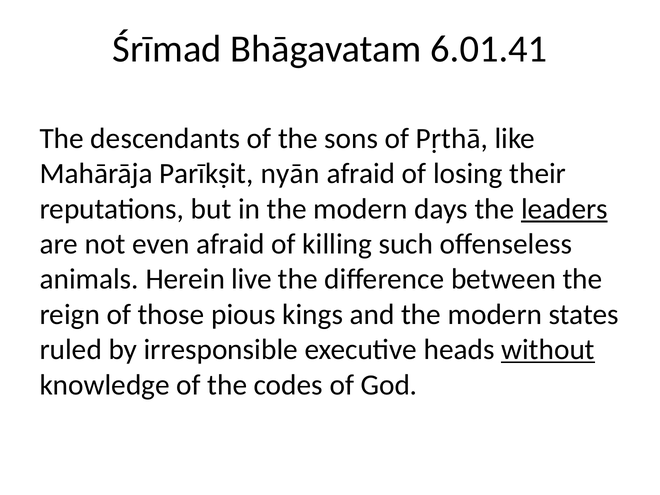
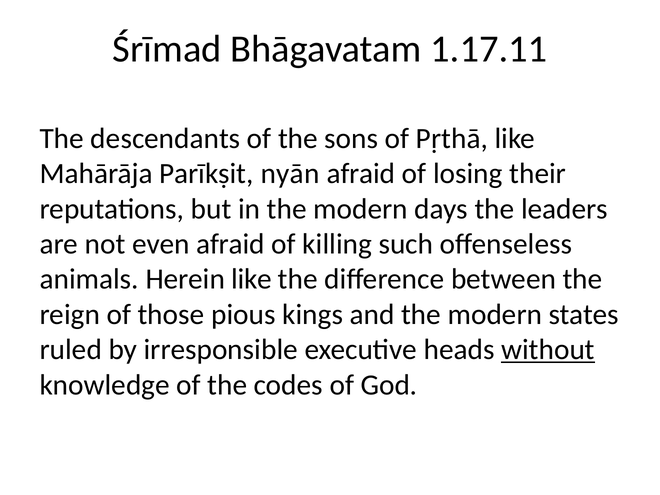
6.01.41: 6.01.41 -> 1.17.11
leaders underline: present -> none
Herein live: live -> like
